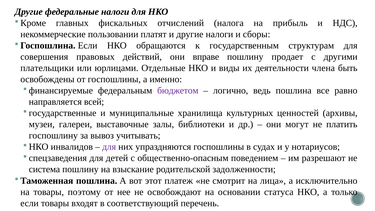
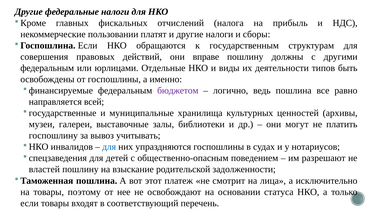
продает: продает -> должны
плательщики at (47, 68): плательщики -> федеральным
члена: члена -> типов
для at (109, 147) colour: purple -> blue
система: система -> властей
